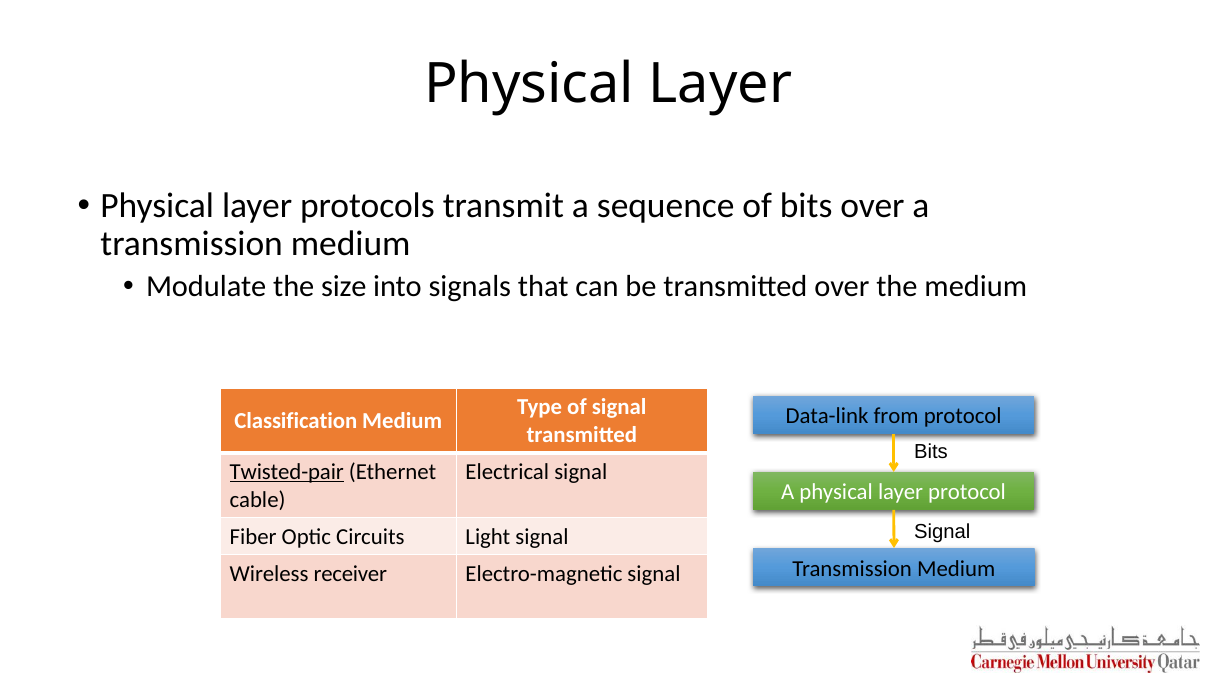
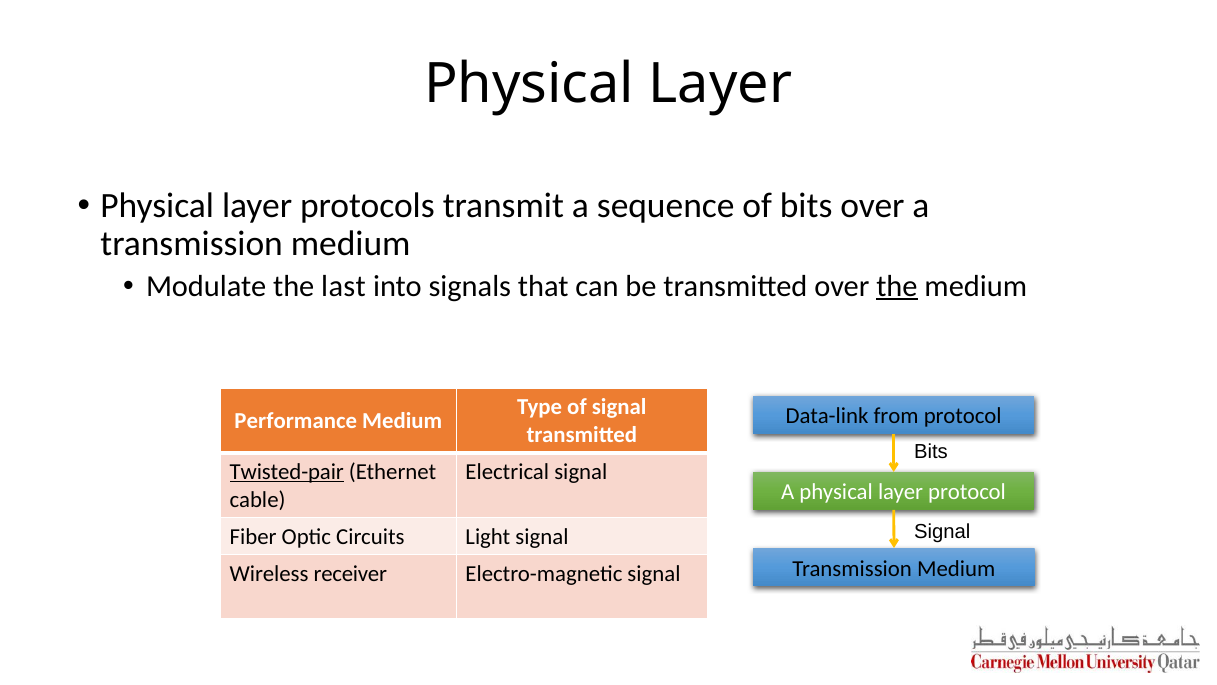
size: size -> last
the at (897, 286) underline: none -> present
Classification: Classification -> Performance
